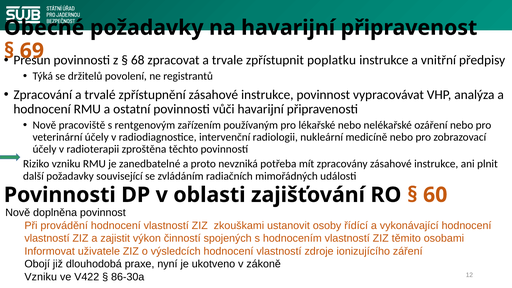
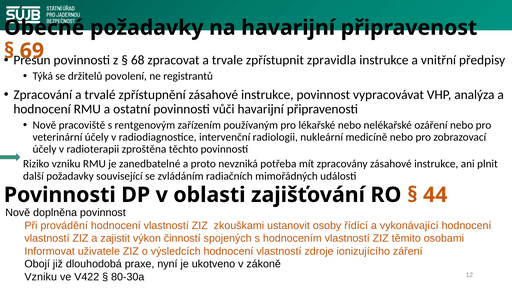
poplatku: poplatku -> zpravidla
60: 60 -> 44
86-30a: 86-30a -> 80-30a
